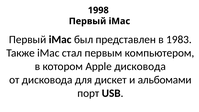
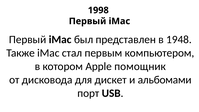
1983: 1983 -> 1948
Apple дисковода: дисковода -> помощник
